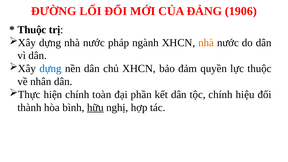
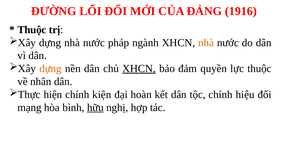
1906: 1906 -> 1916
dựng at (50, 69) colour: blue -> orange
XHCN at (139, 69) underline: none -> present
toàn: toàn -> kiện
phần: phần -> hoàn
thành: thành -> mạng
